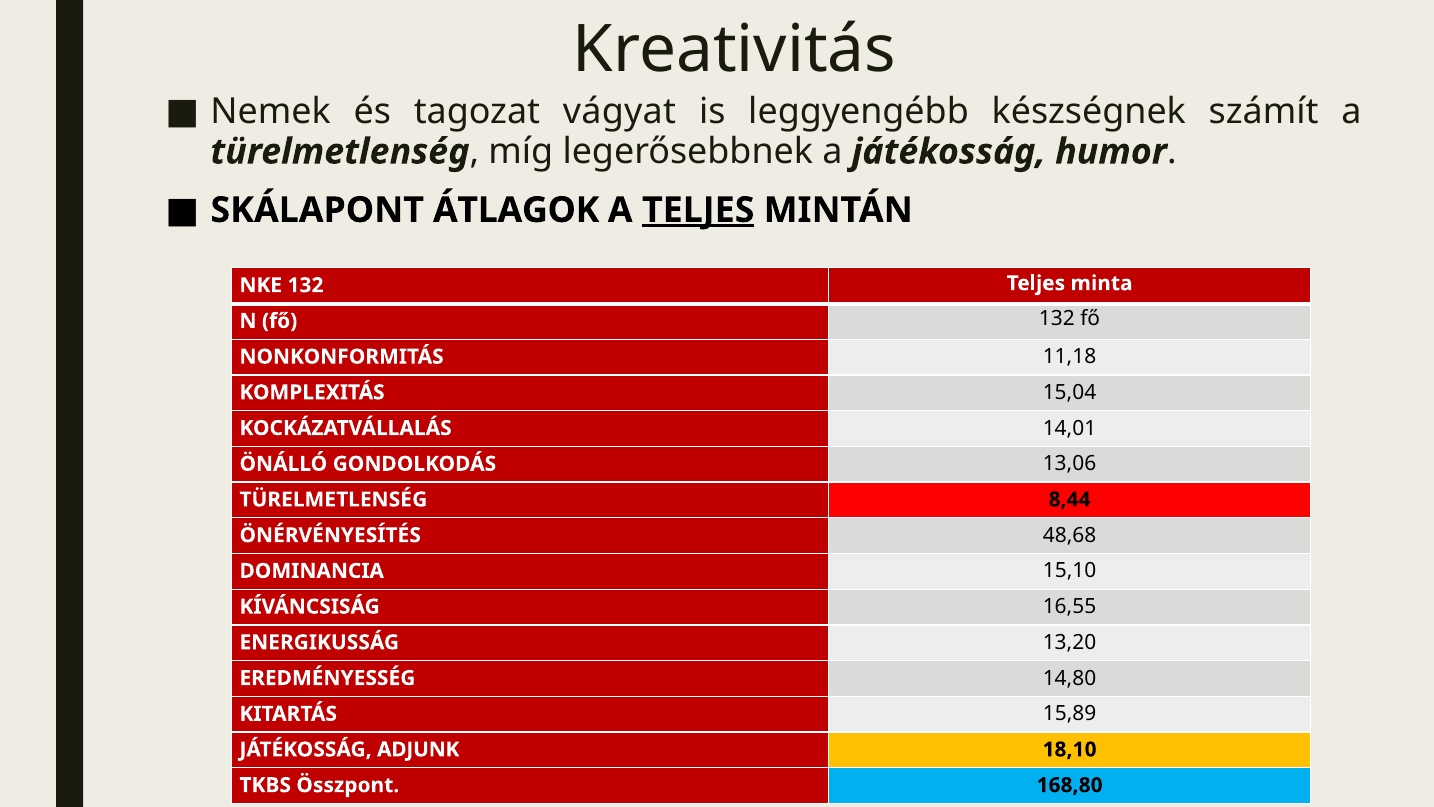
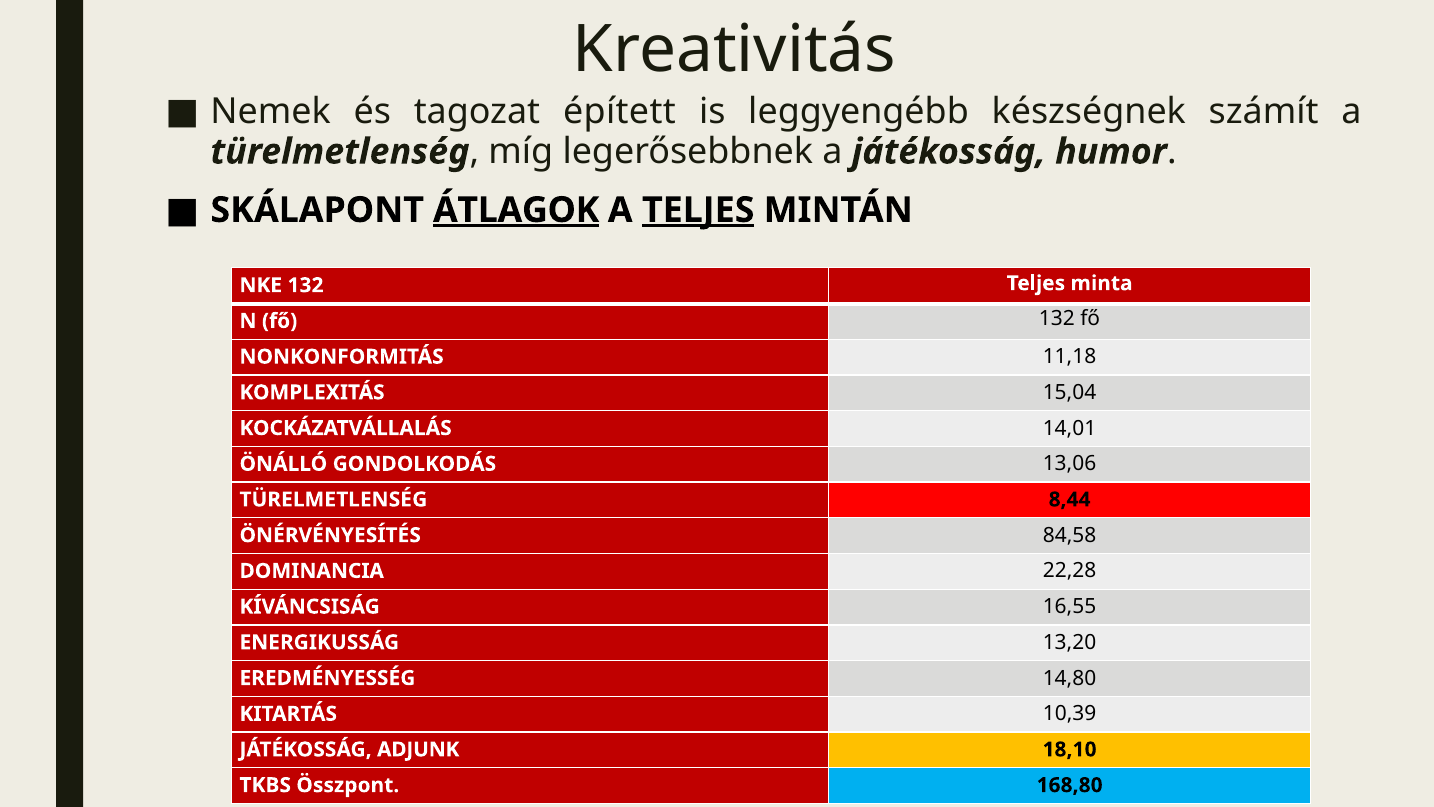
vágyat: vágyat -> épített
ÁTLAGOK underline: none -> present
48,68: 48,68 -> 84,58
15,10: 15,10 -> 22,28
15,89: 15,89 -> 10,39
